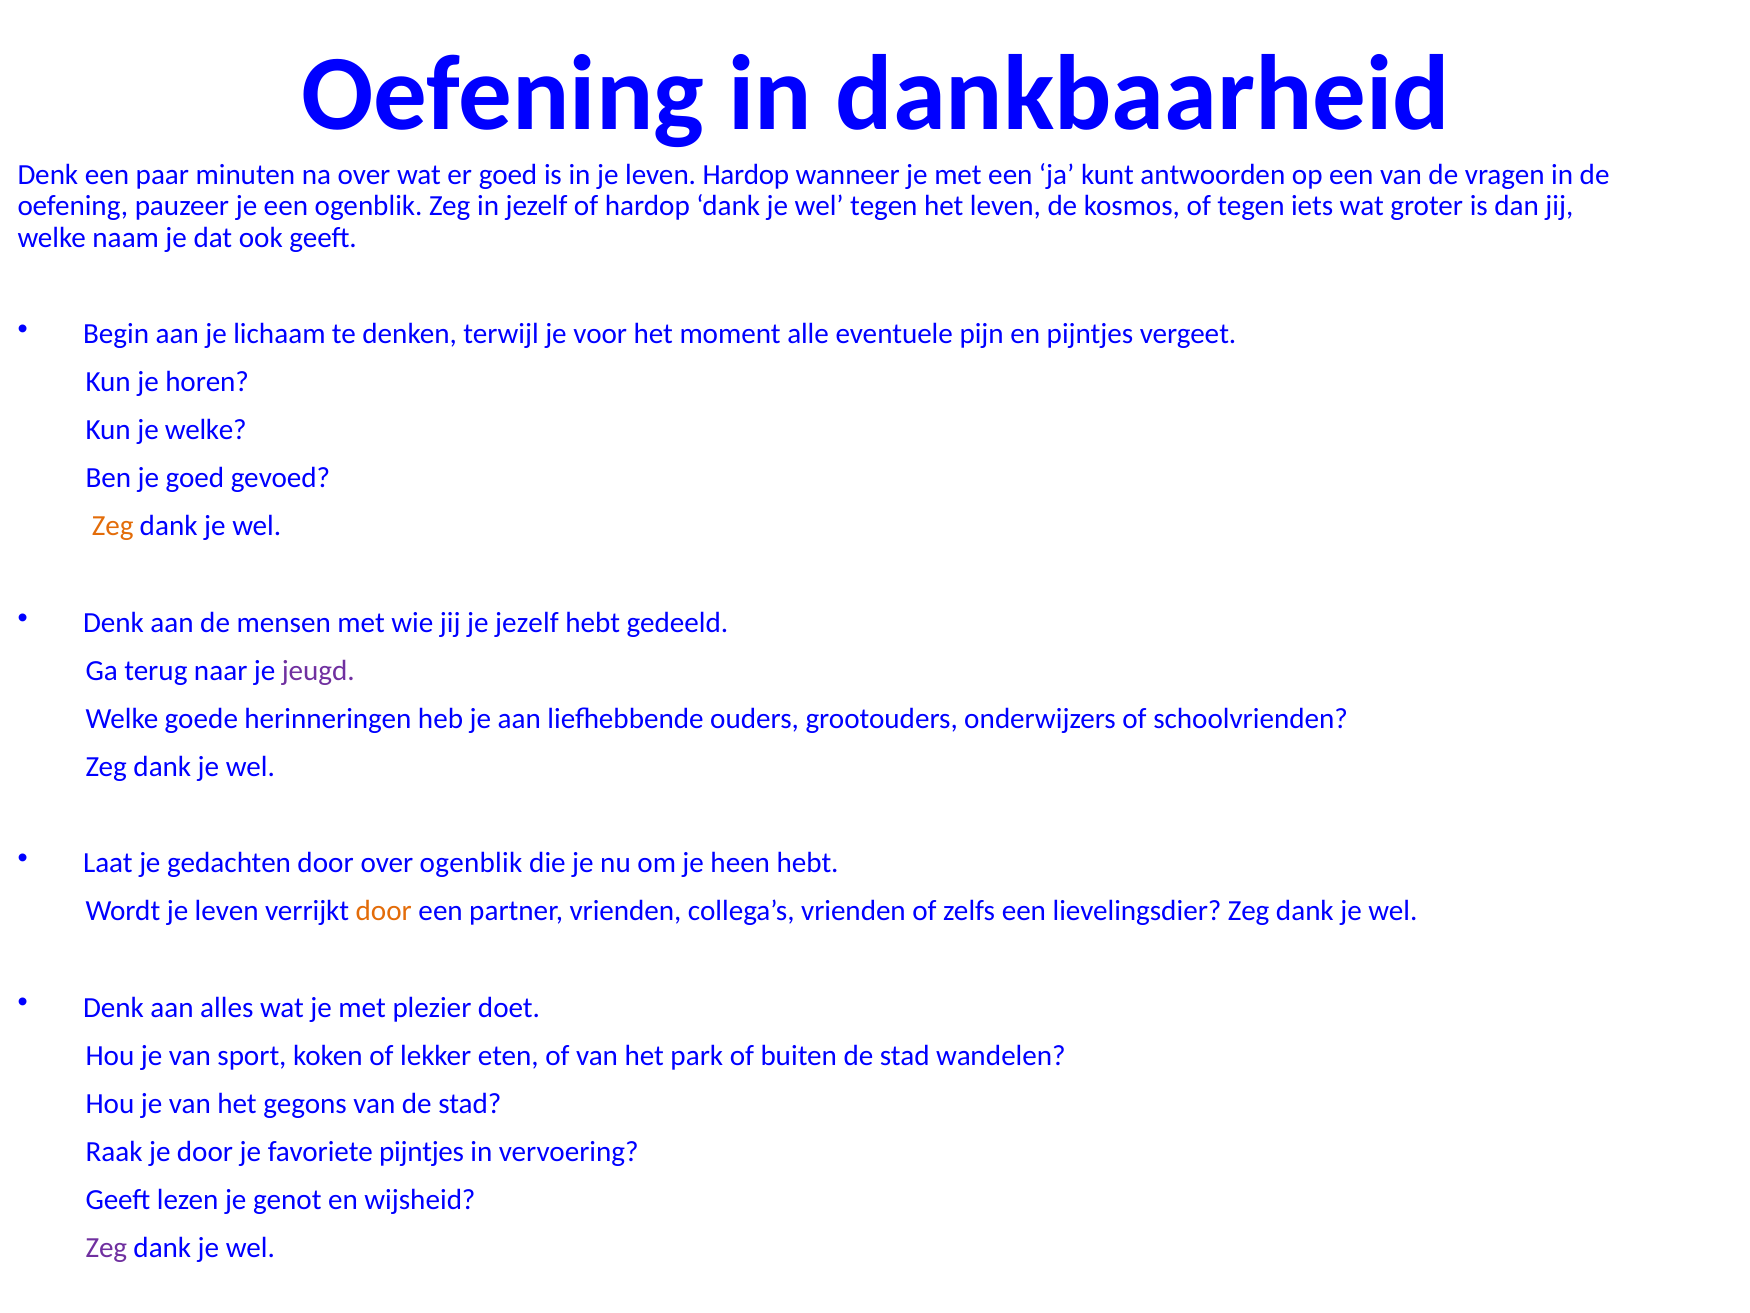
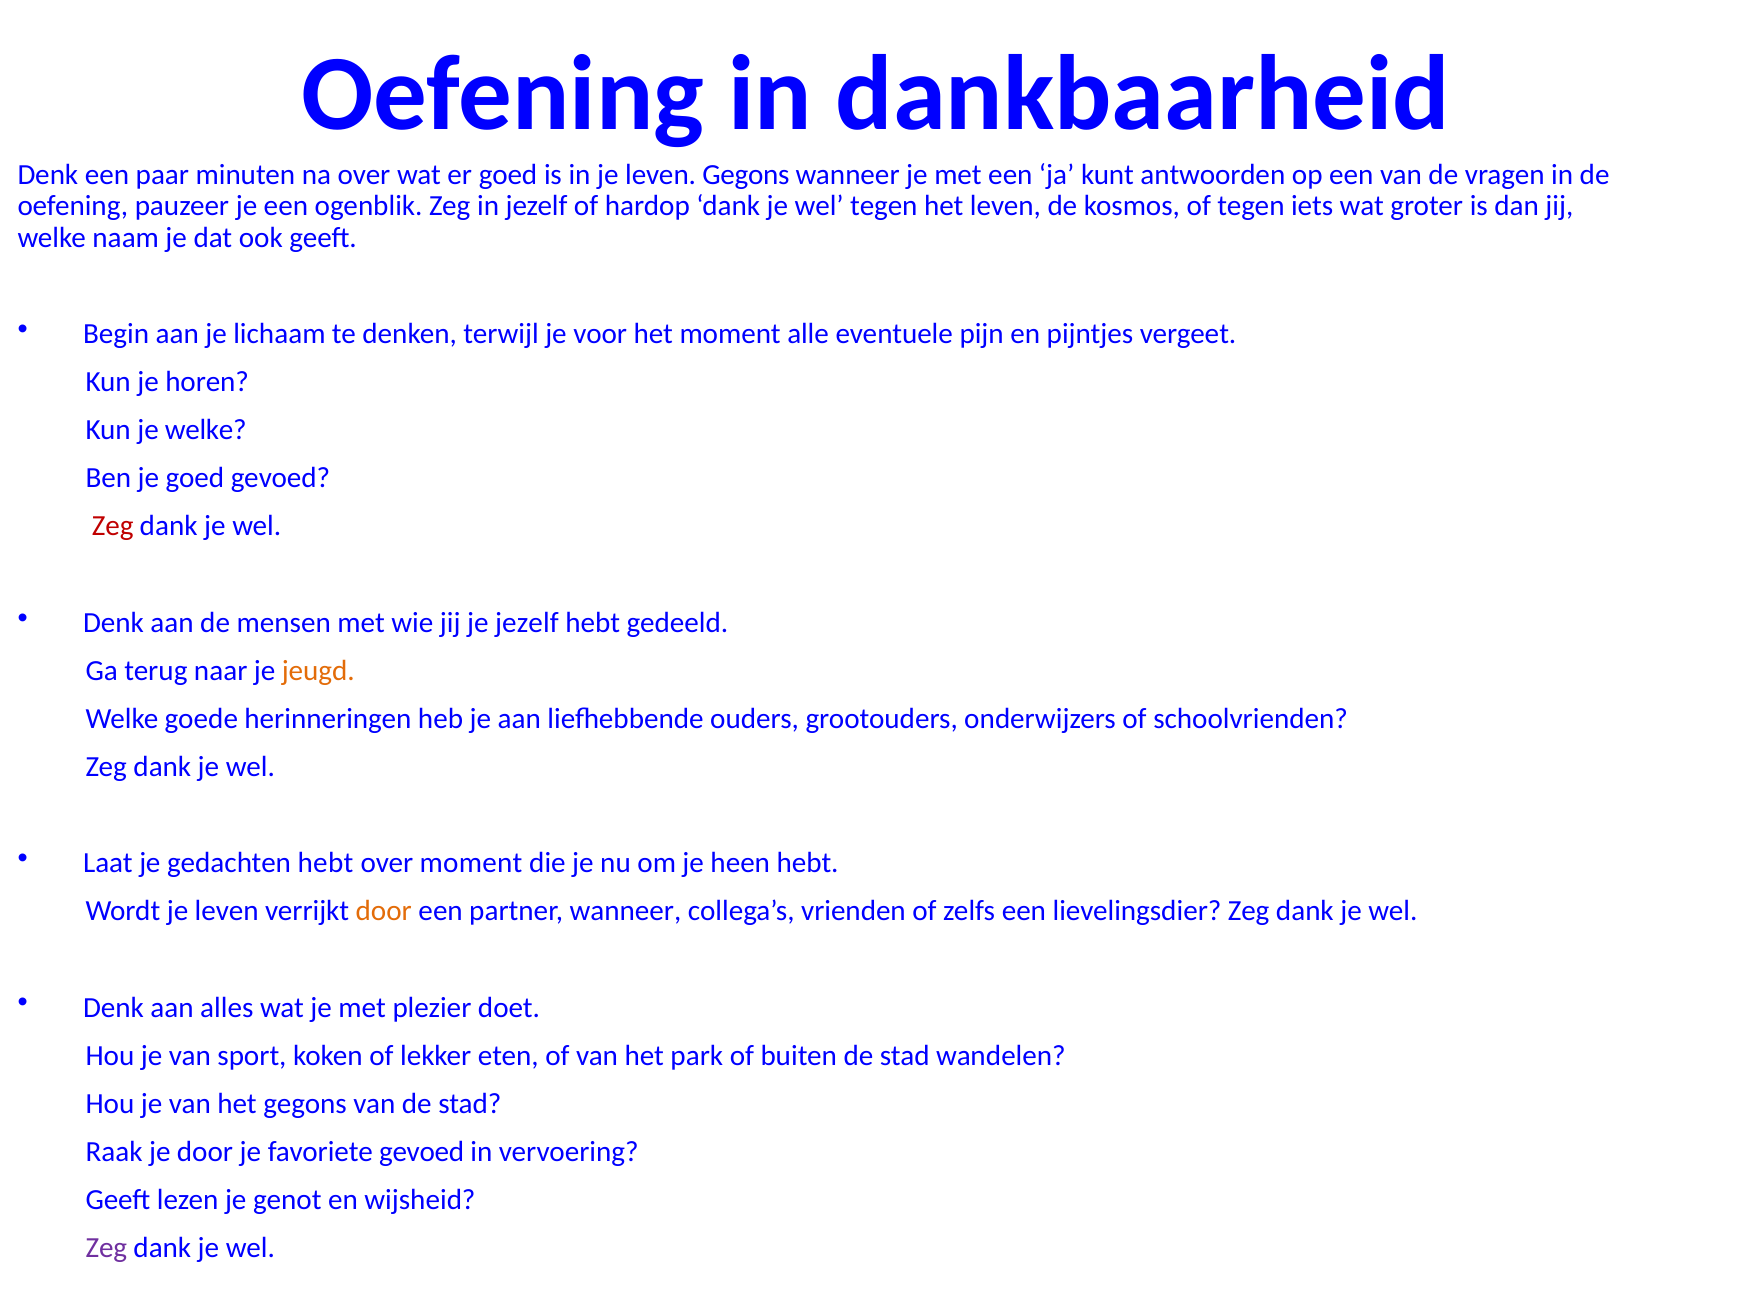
leven Hardop: Hardop -> Gegons
Zeg at (113, 526) colour: orange -> red
jeugd colour: purple -> orange
gedachten door: door -> hebt
over ogenblik: ogenblik -> moment
partner vrienden: vrienden -> wanneer
favoriete pijntjes: pijntjes -> gevoed
